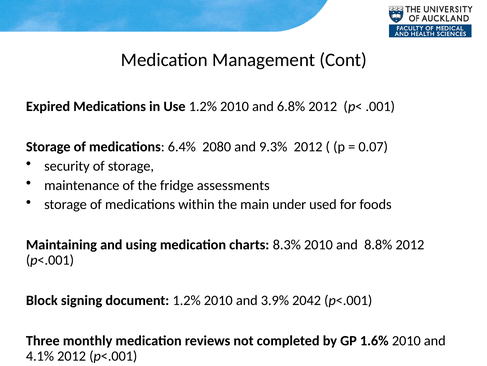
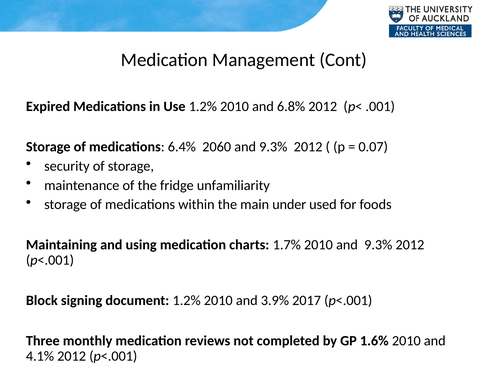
2080: 2080 -> 2060
assessments: assessments -> unfamiliarity
8.3%: 8.3% -> 1.7%
2010 and 8.8%: 8.8% -> 9.3%
2042: 2042 -> 2017
